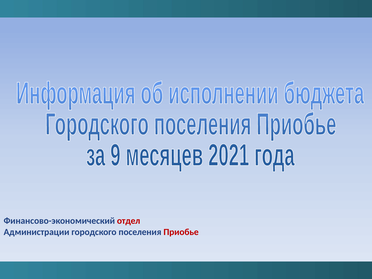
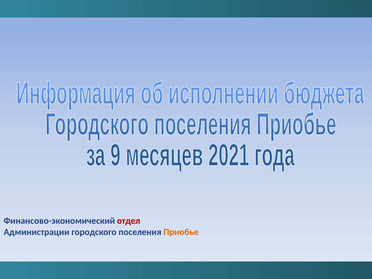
Приобье colour: red -> orange
